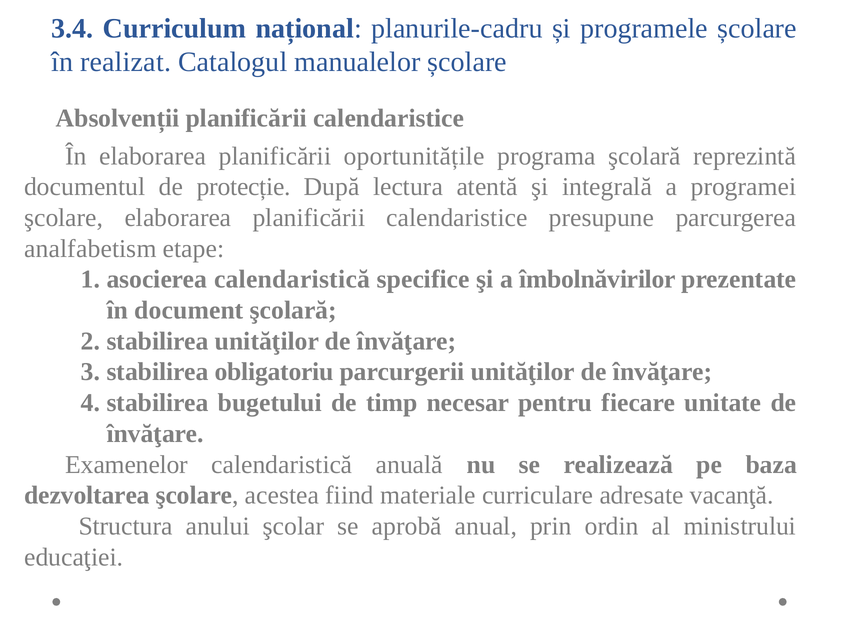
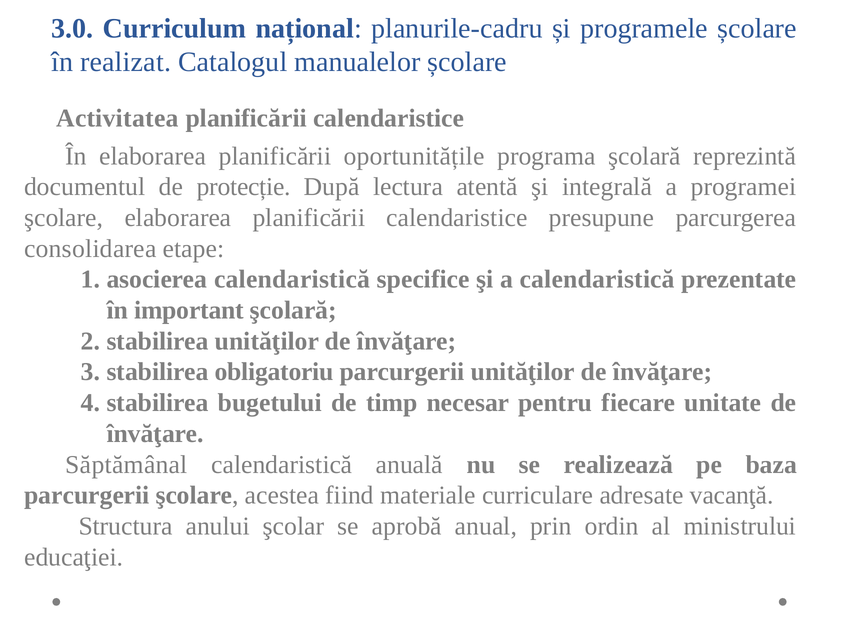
3.4: 3.4 -> 3.0
Absolvenții: Absolvenții -> Activitatea
analfabetism: analfabetism -> consolidarea
a îmbolnăvirilor: îmbolnăvirilor -> calendaristică
document: document -> important
Examenelor: Examenelor -> Săptămânal
dezvoltarea at (87, 496): dezvoltarea -> parcurgerii
